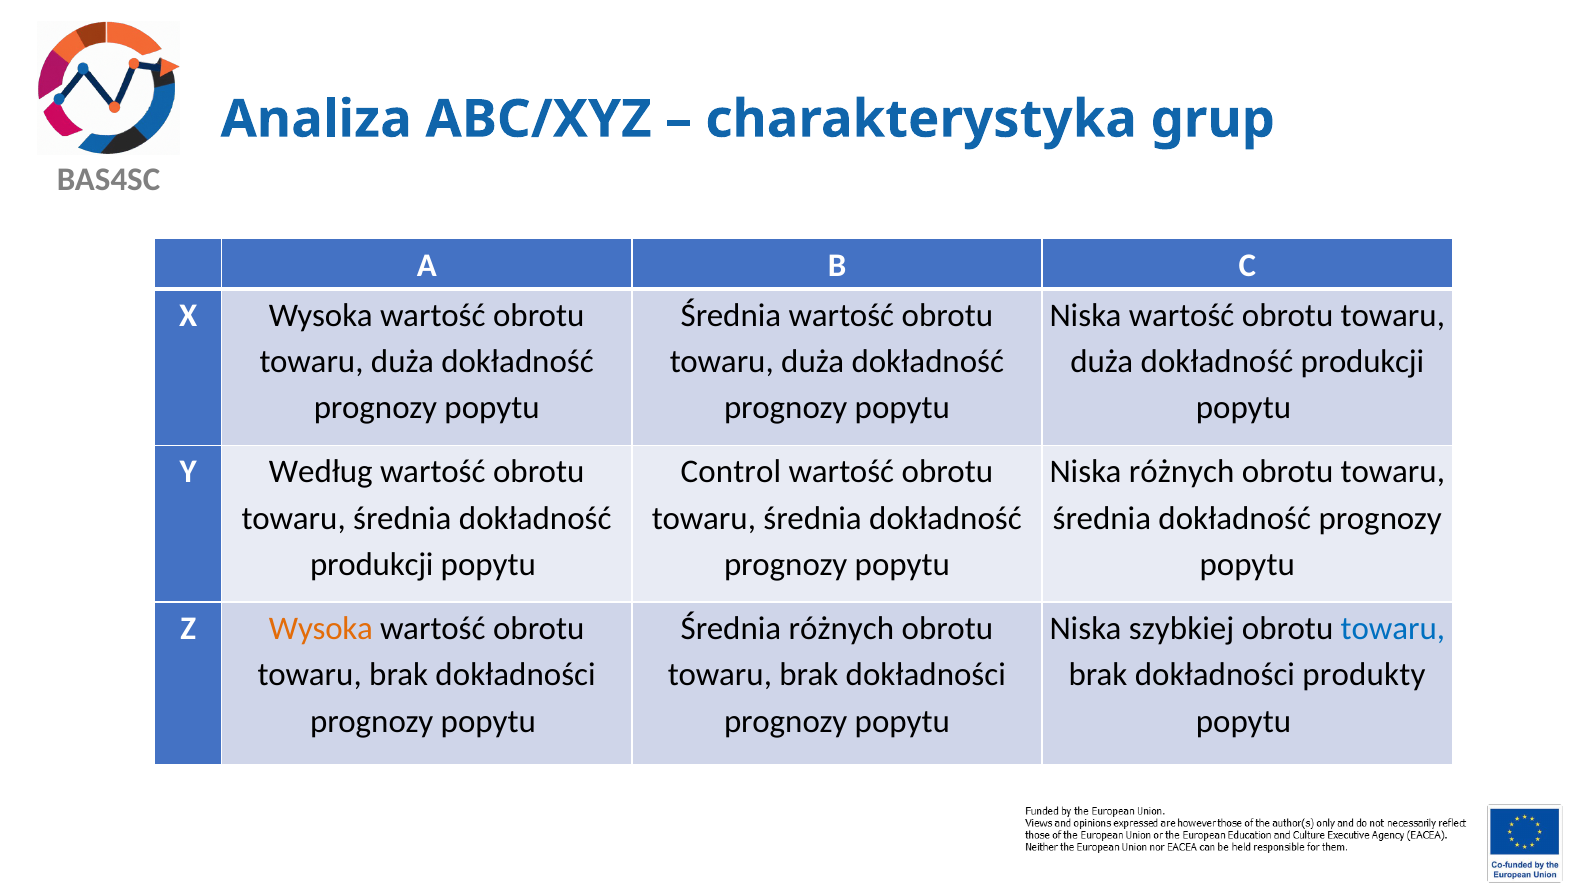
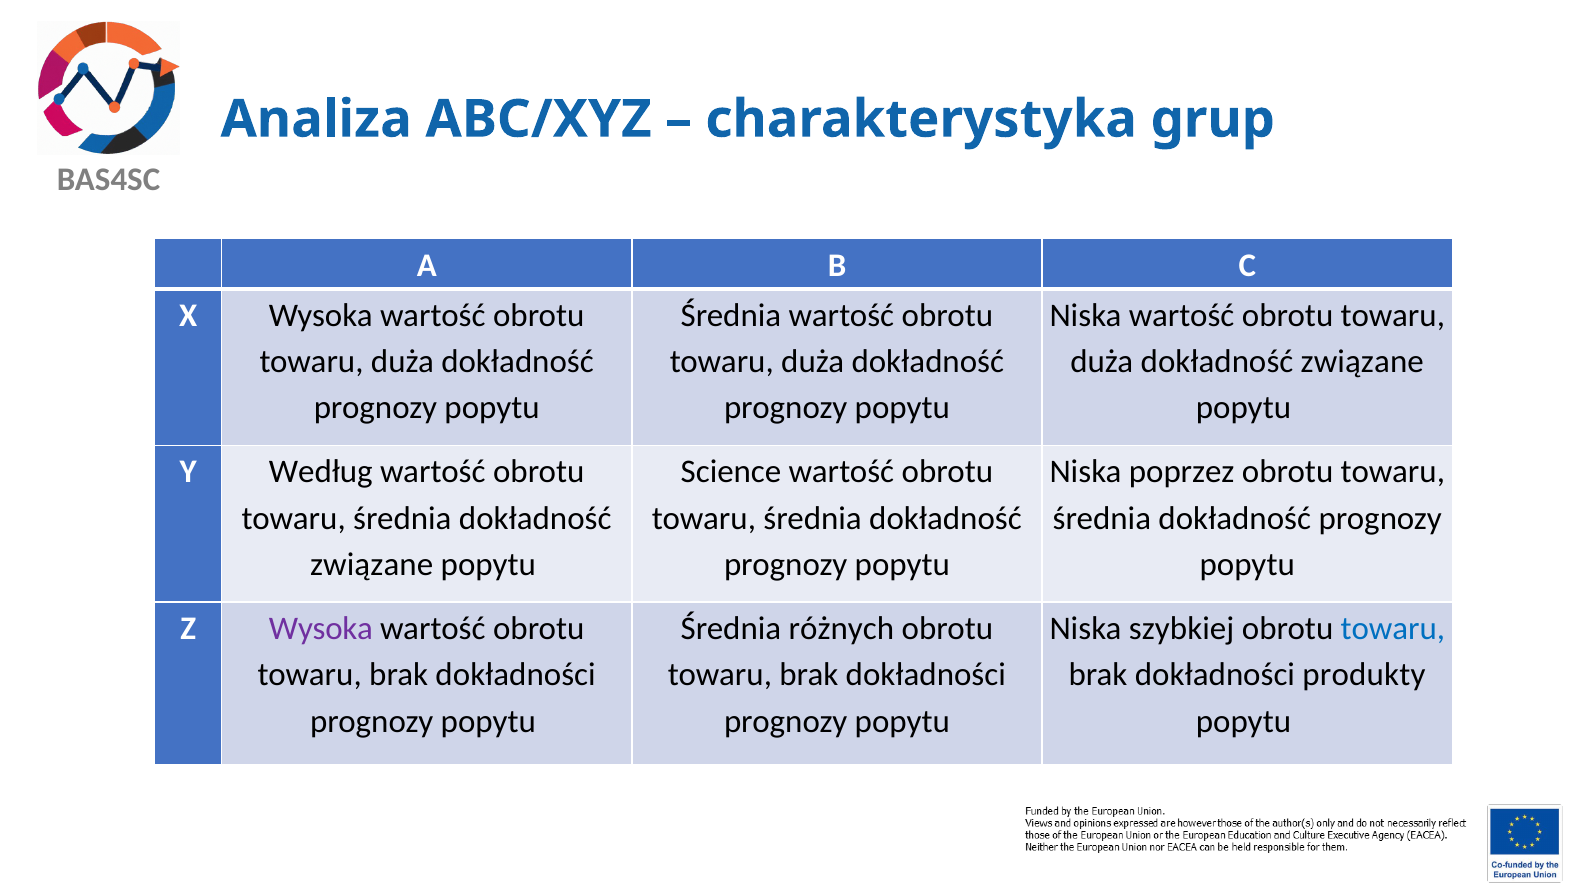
duża dokładność produkcji: produkcji -> związane
Control: Control -> Science
Niska różnych: różnych -> poprzez
produkcji at (372, 565): produkcji -> związane
Wysoka at (321, 629) colour: orange -> purple
